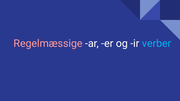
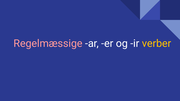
verber colour: light blue -> yellow
